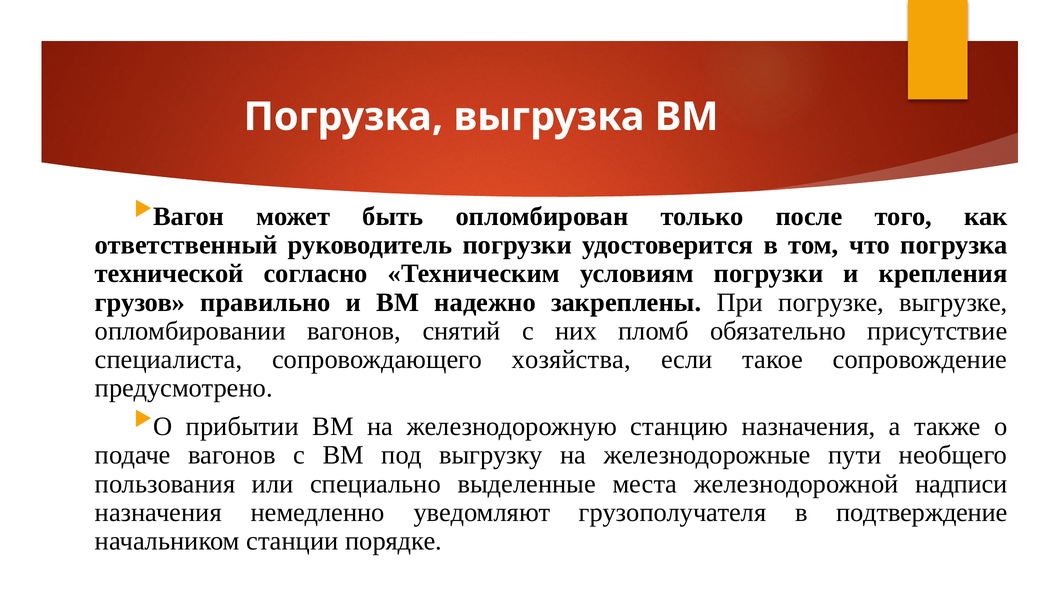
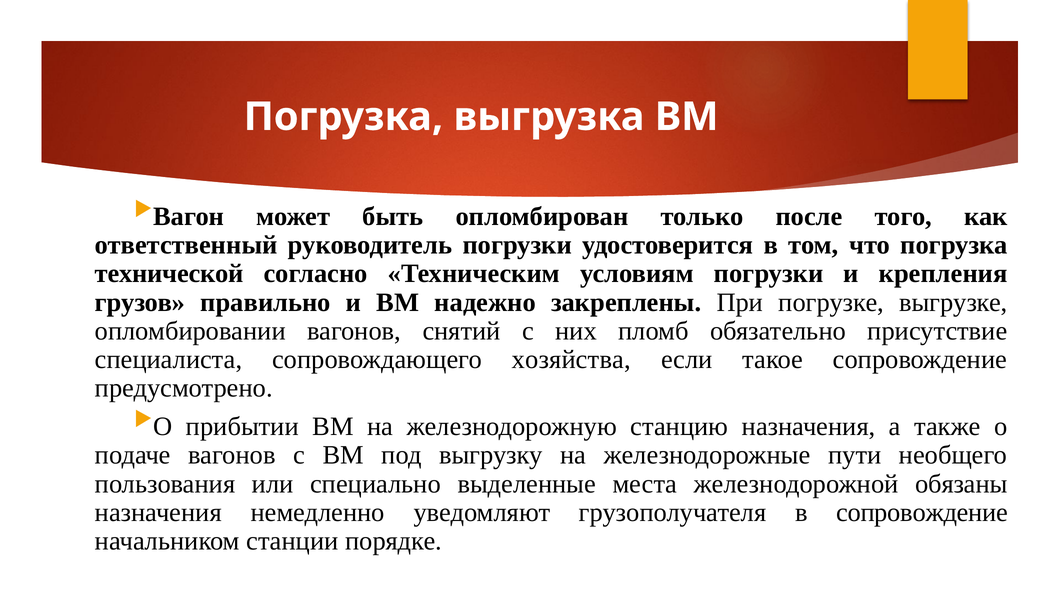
надписи: надписи -> обязаны
в подтверждение: подтверждение -> сопровождение
